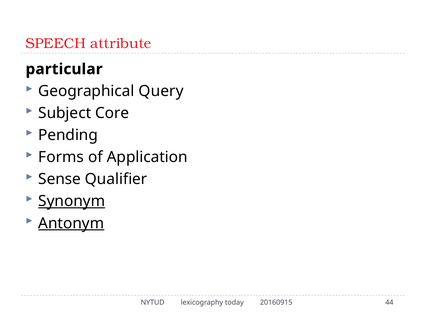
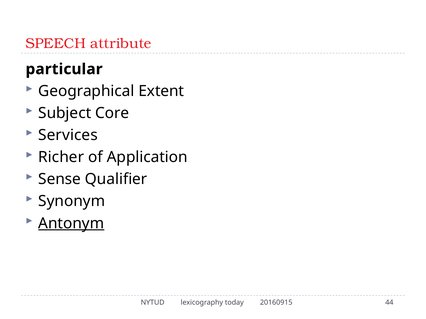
Query: Query -> Extent
Pending: Pending -> Services
Forms: Forms -> Richer
Synonym underline: present -> none
